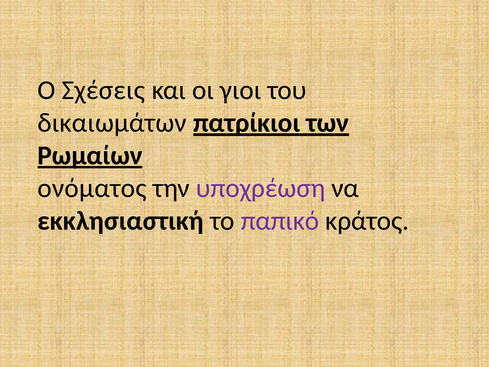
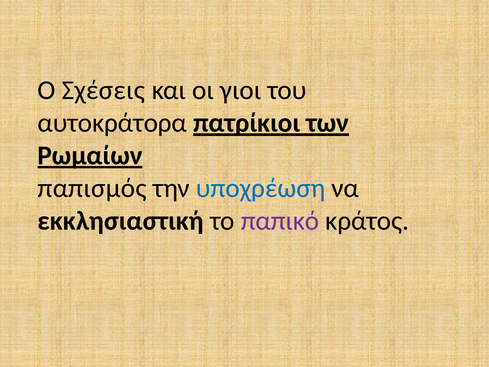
δικαιωμάτων: δικαιωμάτων -> αυτοκράτορα
ονόματος: ονόματος -> παπισμός
υποχρέωση colour: purple -> blue
